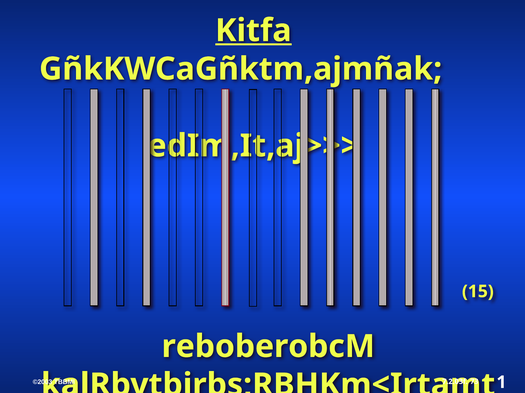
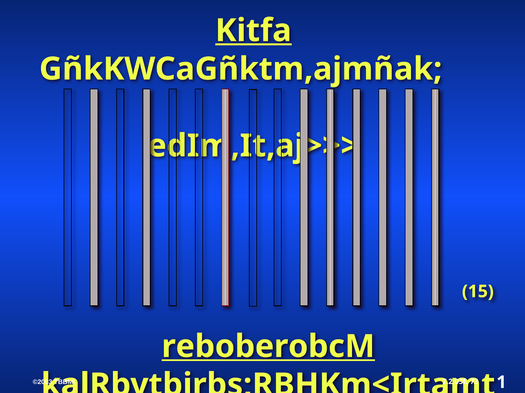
reboberobcM underline: none -> present
